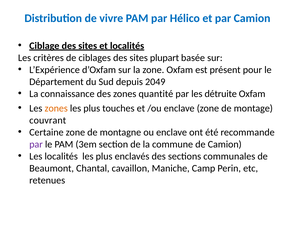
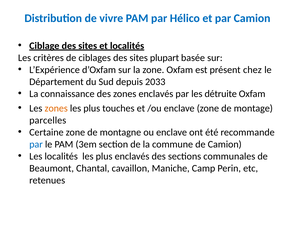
pour: pour -> chez
2049: 2049 -> 2033
zones quantité: quantité -> enclavés
couvrant: couvrant -> parcelles
par at (36, 144) colour: purple -> blue
